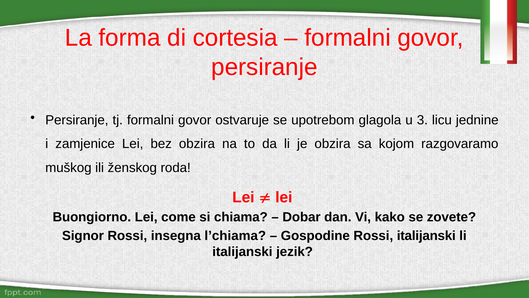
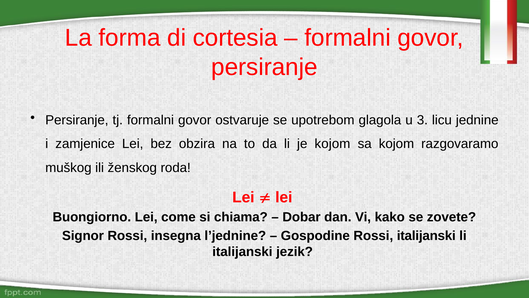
je obzira: obzira -> kojom
l’chiama: l’chiama -> l’jednine
